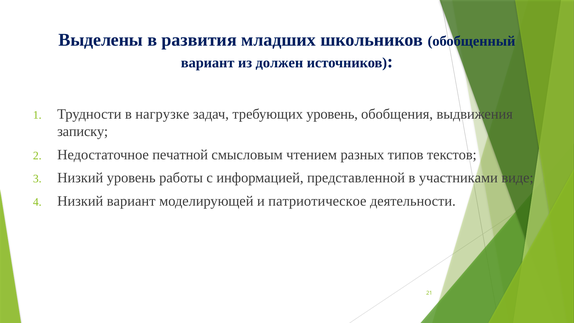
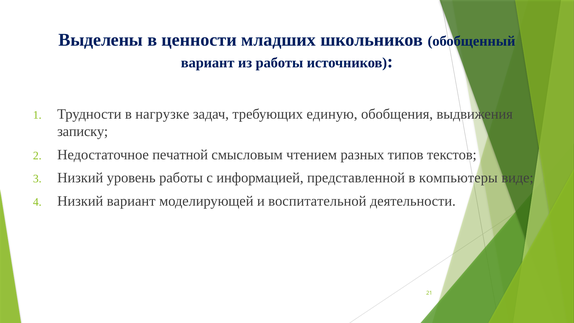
развития: развития -> ценности
из должен: должен -> работы
требующих уровень: уровень -> единую
участниками: участниками -> компьютеры
патриотическое: патриотическое -> воспитательной
